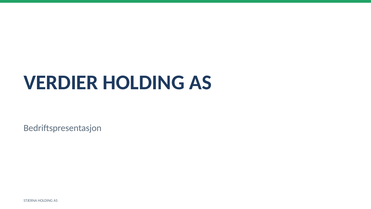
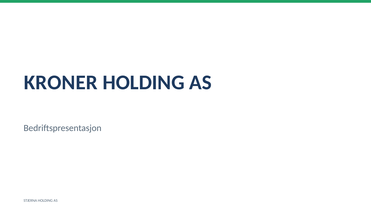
VERDIER: VERDIER -> KRONER
